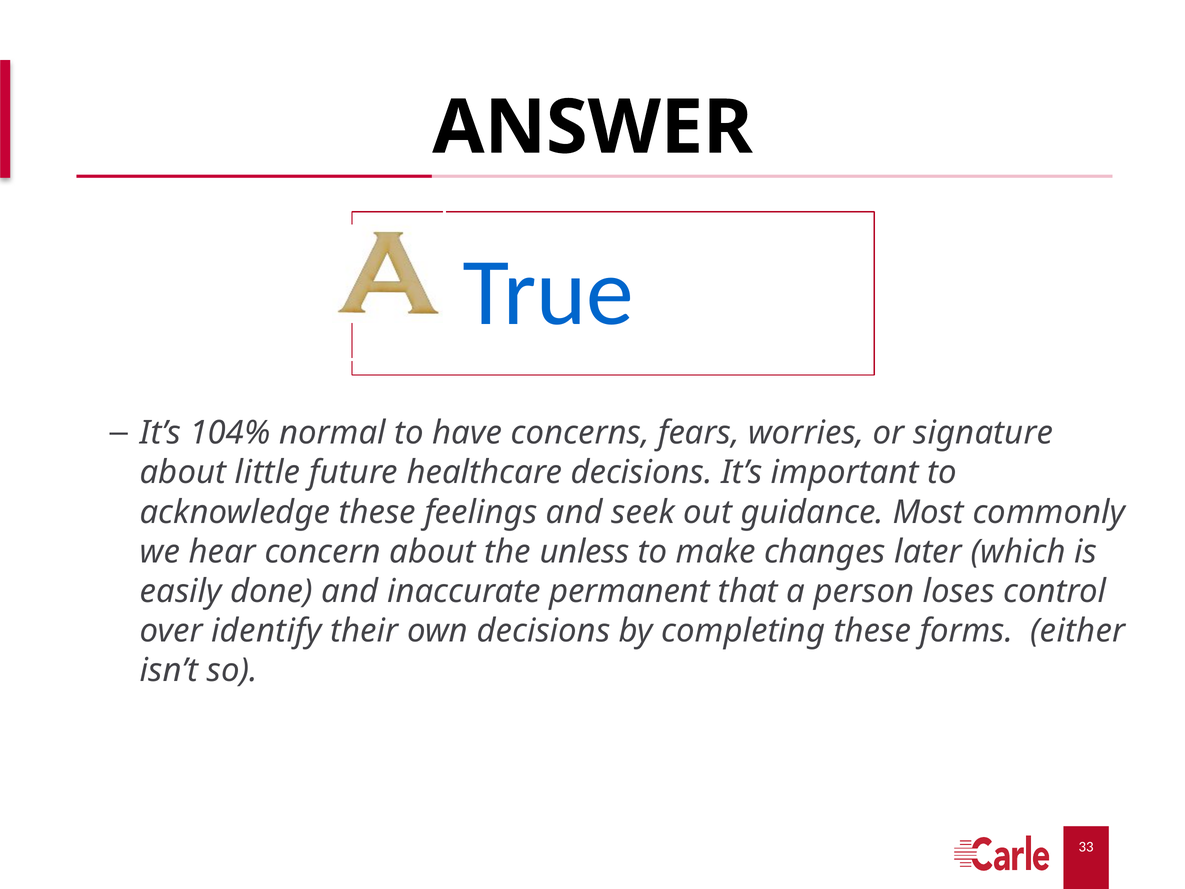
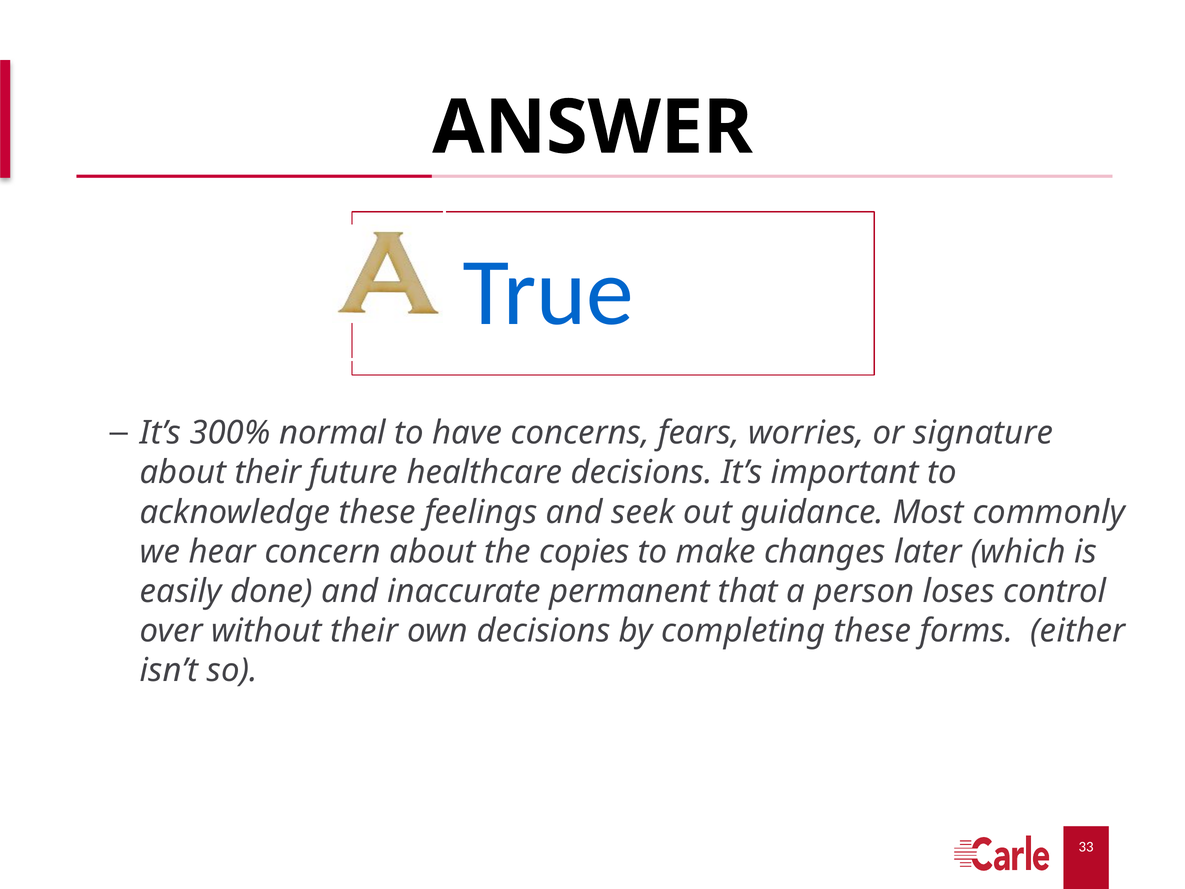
104%: 104% -> 300%
about little: little -> their
unless: unless -> copies
identify: identify -> without
